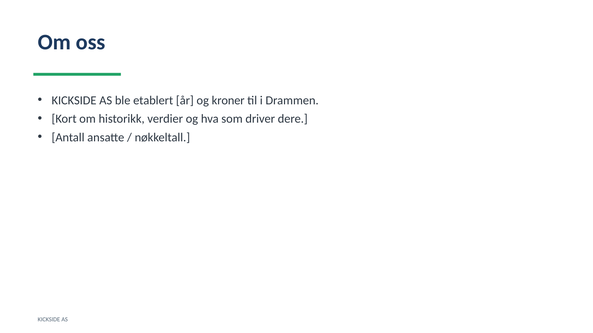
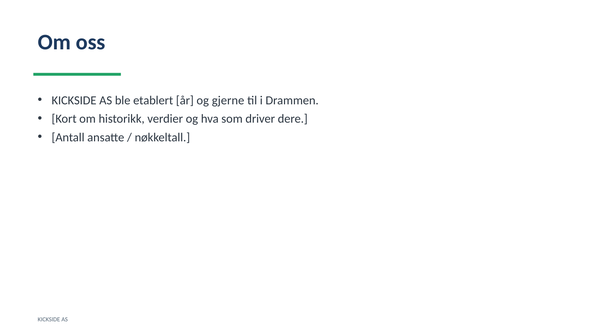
kroner: kroner -> gjerne
